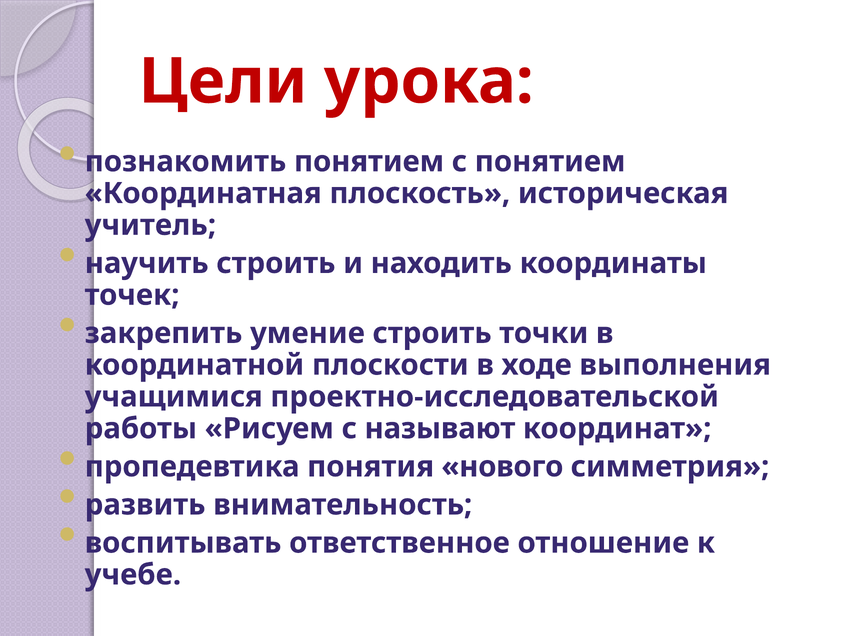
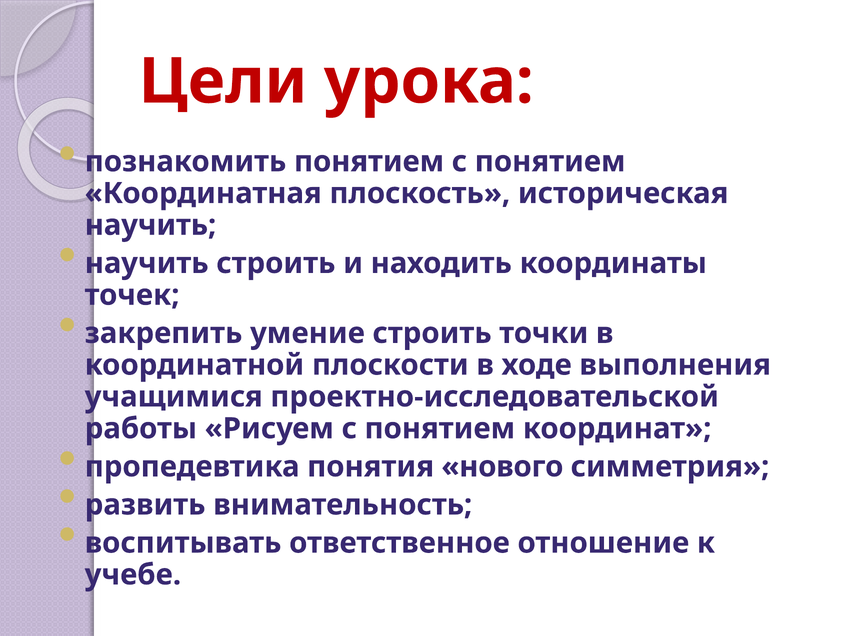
учитель at (150, 225): учитель -> научить
Рисуем с называют: называют -> понятием
